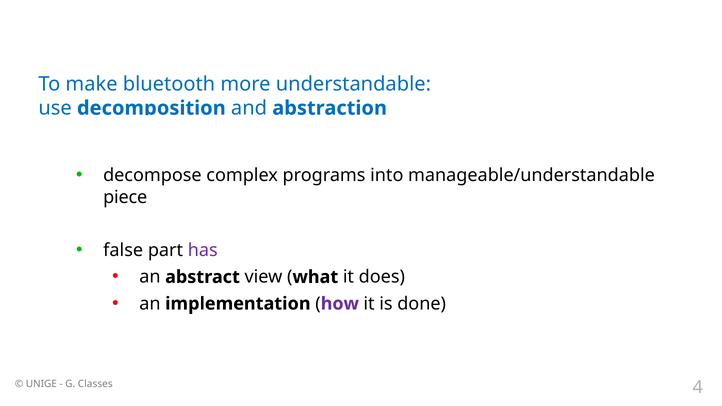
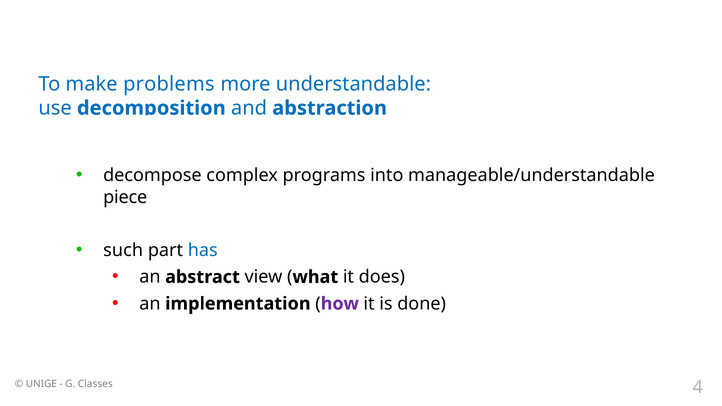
bluetooth: bluetooth -> problems
false: false -> such
has colour: purple -> blue
